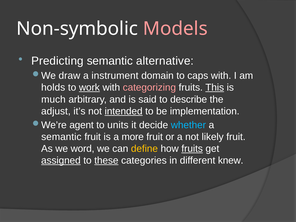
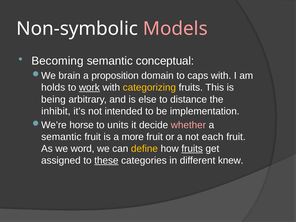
Predicting: Predicting -> Becoming
alternative: alternative -> conceptual
draw: draw -> brain
instrument: instrument -> proposition
categorizing colour: pink -> yellow
This underline: present -> none
much: much -> being
said: said -> else
describe: describe -> distance
adjust: adjust -> inhibit
intended underline: present -> none
agent: agent -> horse
whether colour: light blue -> pink
likely: likely -> each
assigned underline: present -> none
